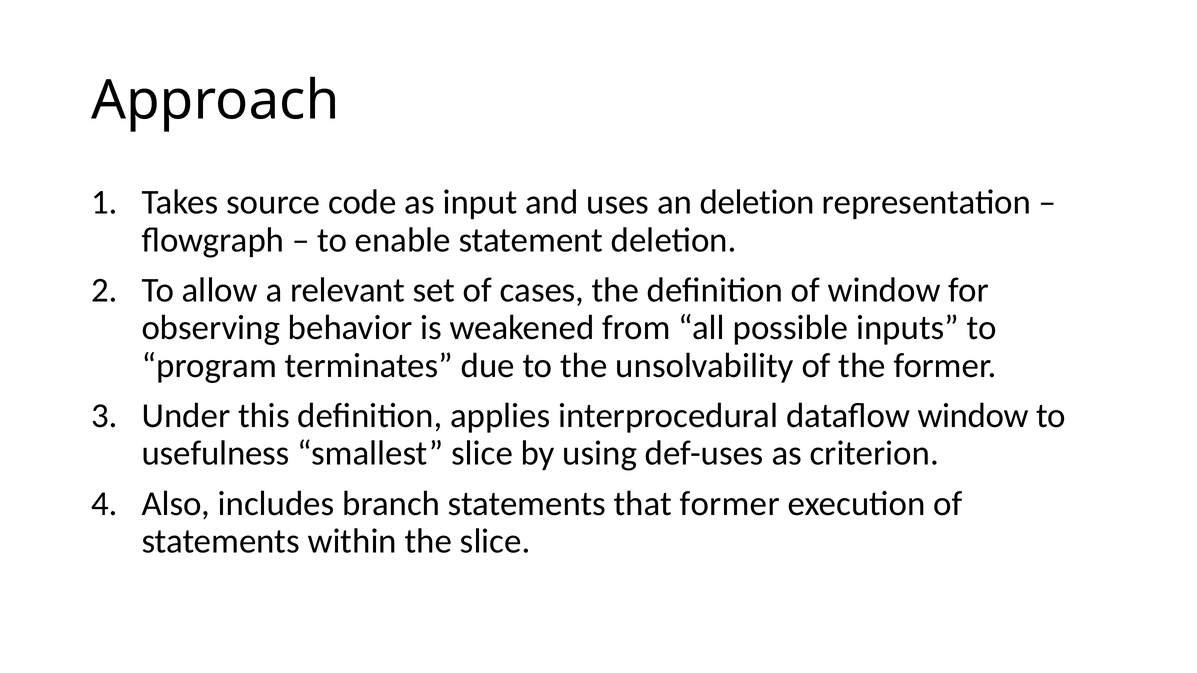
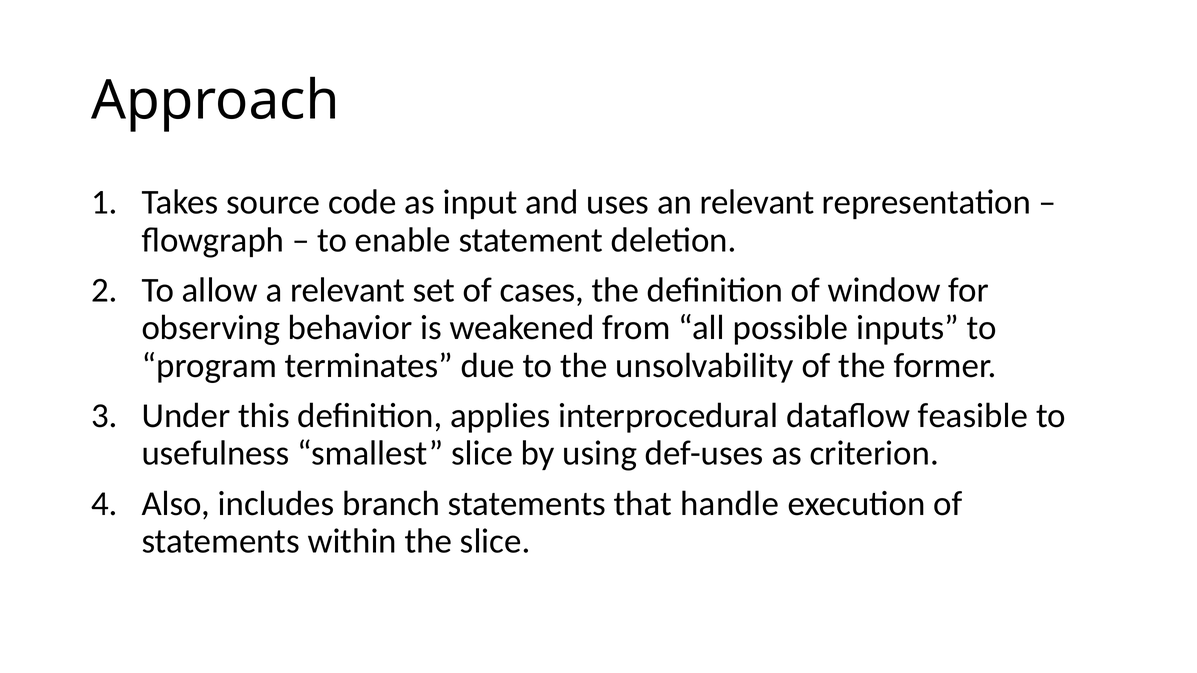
an deletion: deletion -> relevant
dataflow window: window -> feasible
that former: former -> handle
